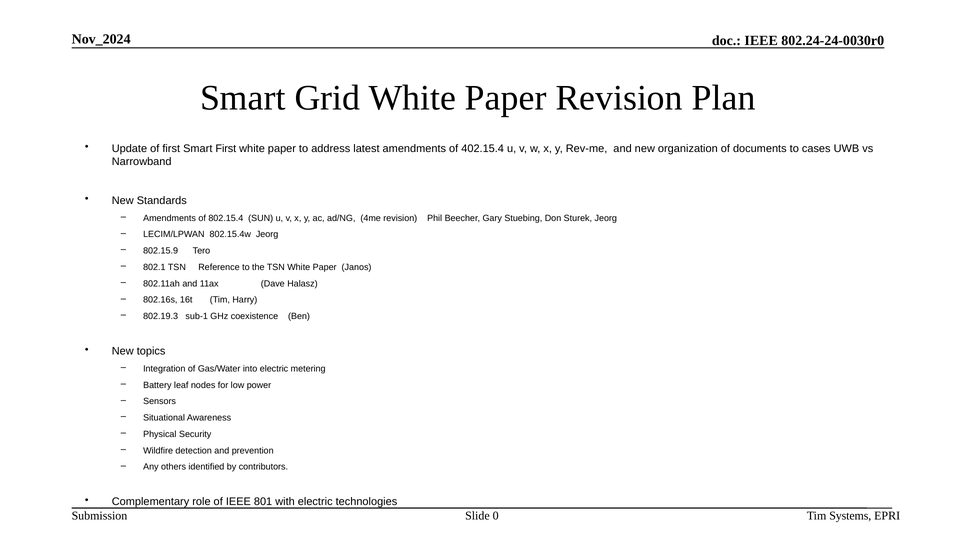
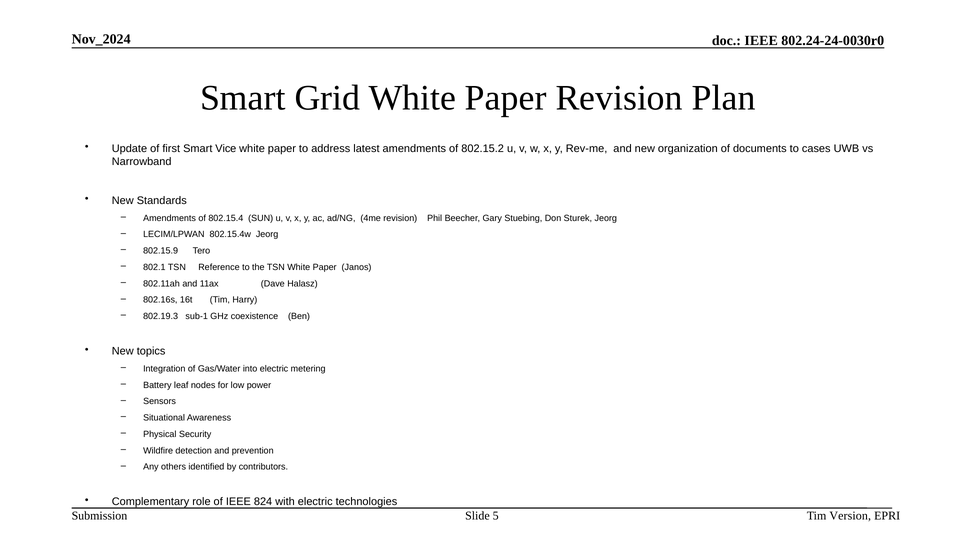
Smart First: First -> Vice
402.15.4: 402.15.4 -> 802.15.2
801: 801 -> 824
0: 0 -> 5
Systems: Systems -> Version
